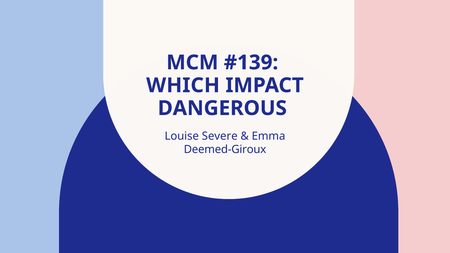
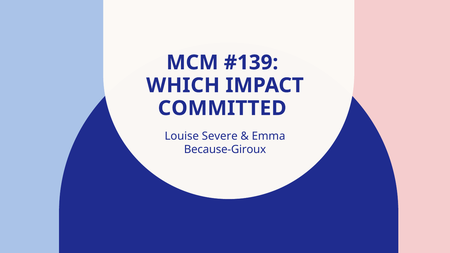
DANGEROUS: DANGEROUS -> COMMITTED
Deemed-Giroux: Deemed-Giroux -> Because-Giroux
